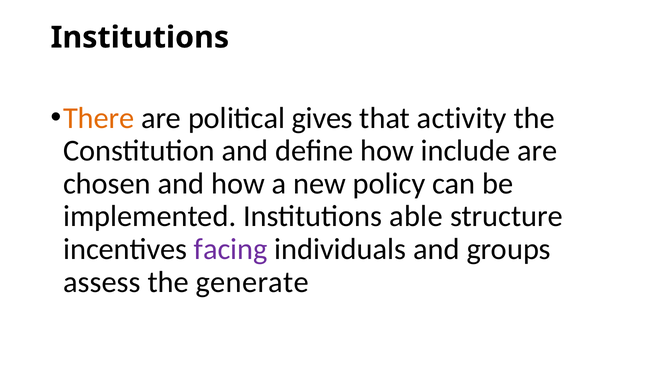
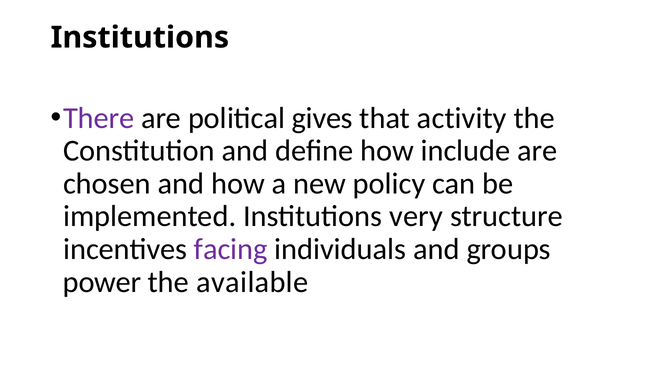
There colour: orange -> purple
able: able -> very
assess: assess -> power
generate: generate -> available
